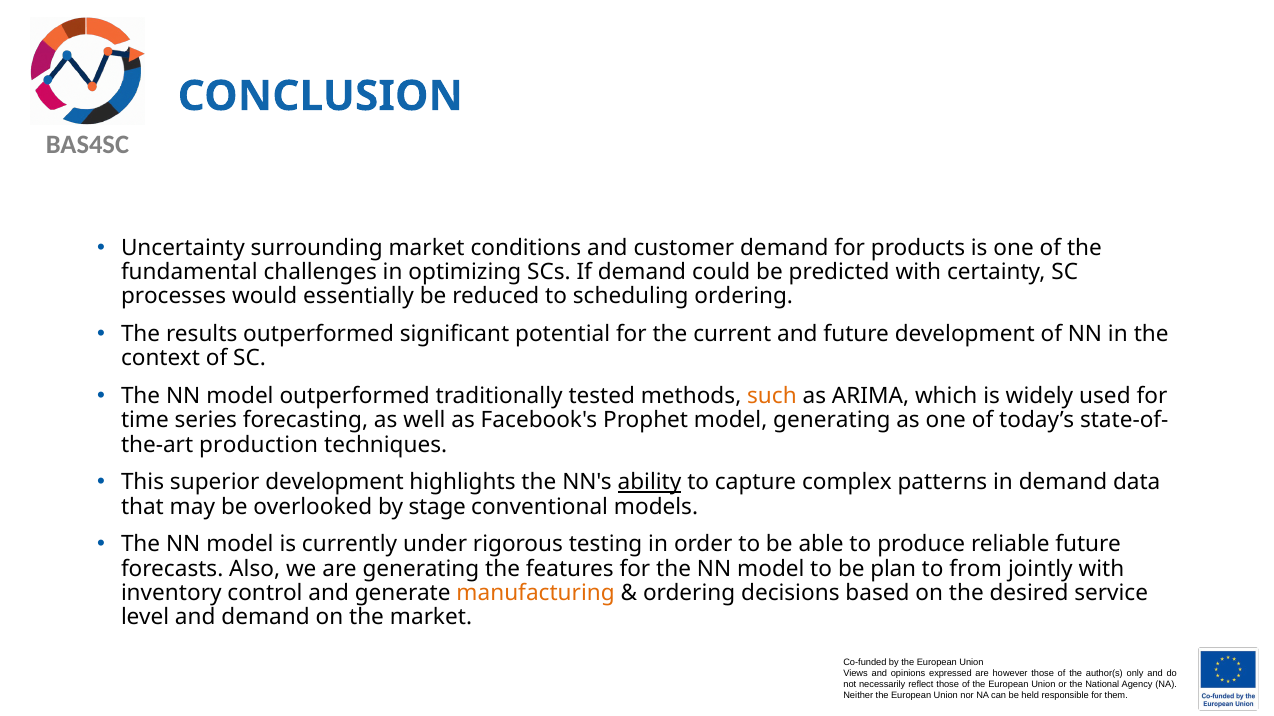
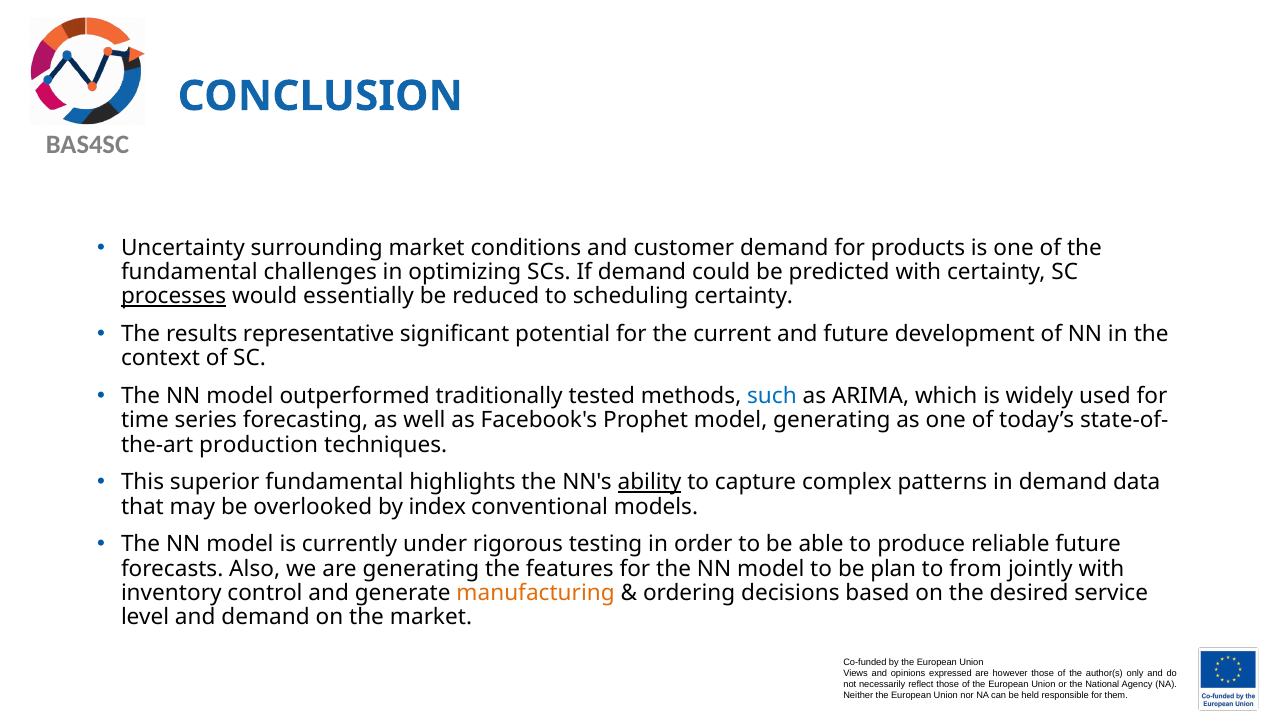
processes underline: none -> present
scheduling ordering: ordering -> certainty
results outperformed: outperformed -> representative
such colour: orange -> blue
superior development: development -> fundamental
stage: stage -> index
